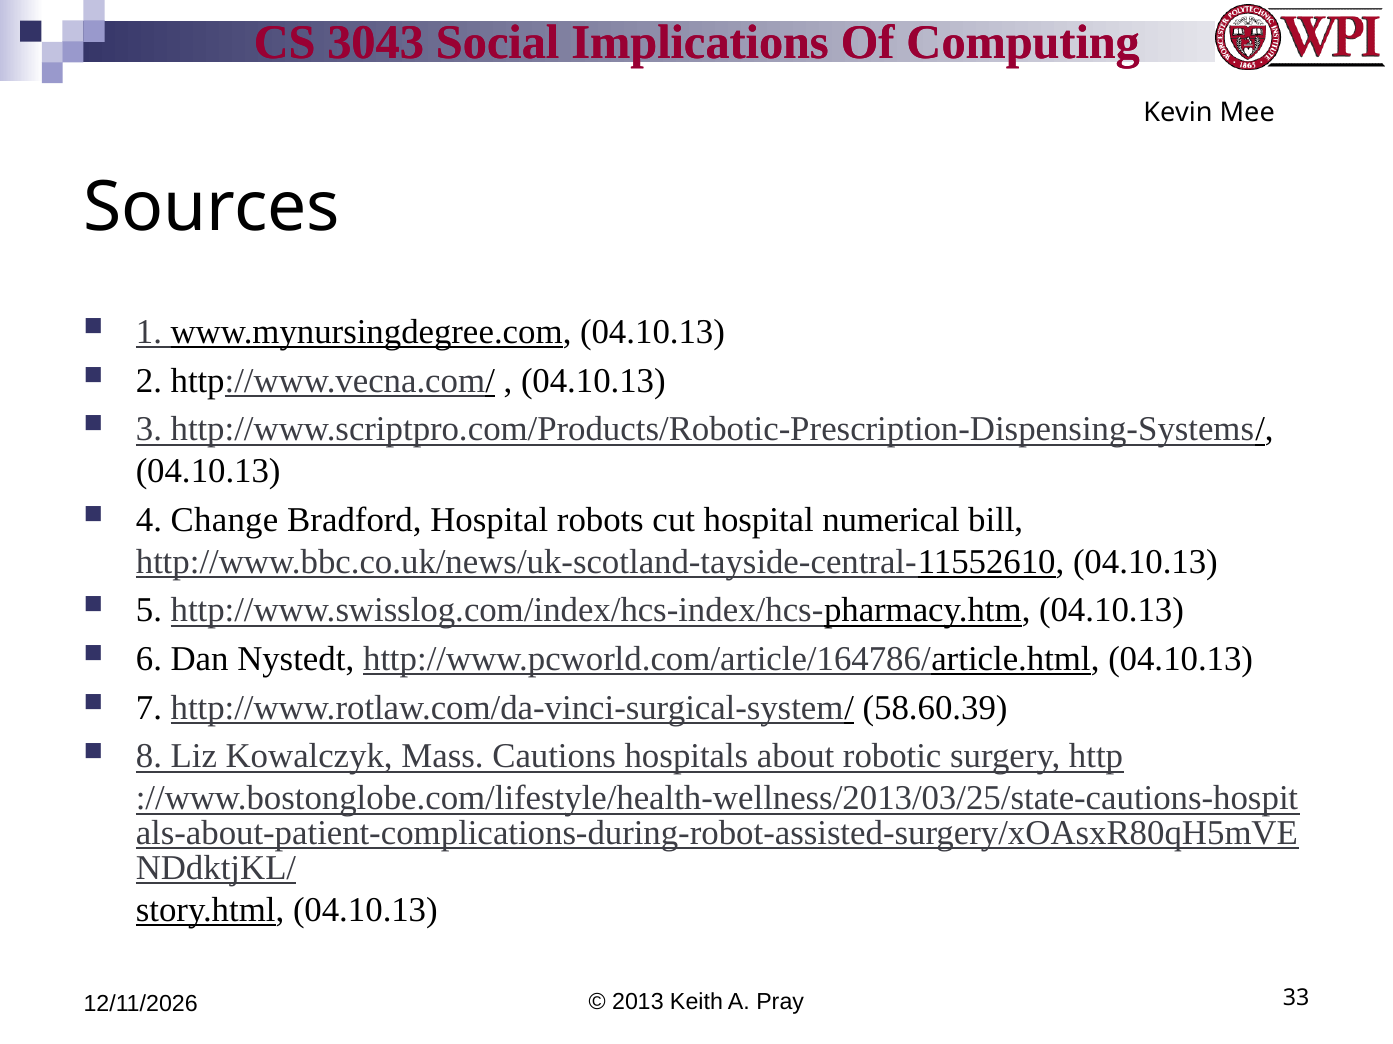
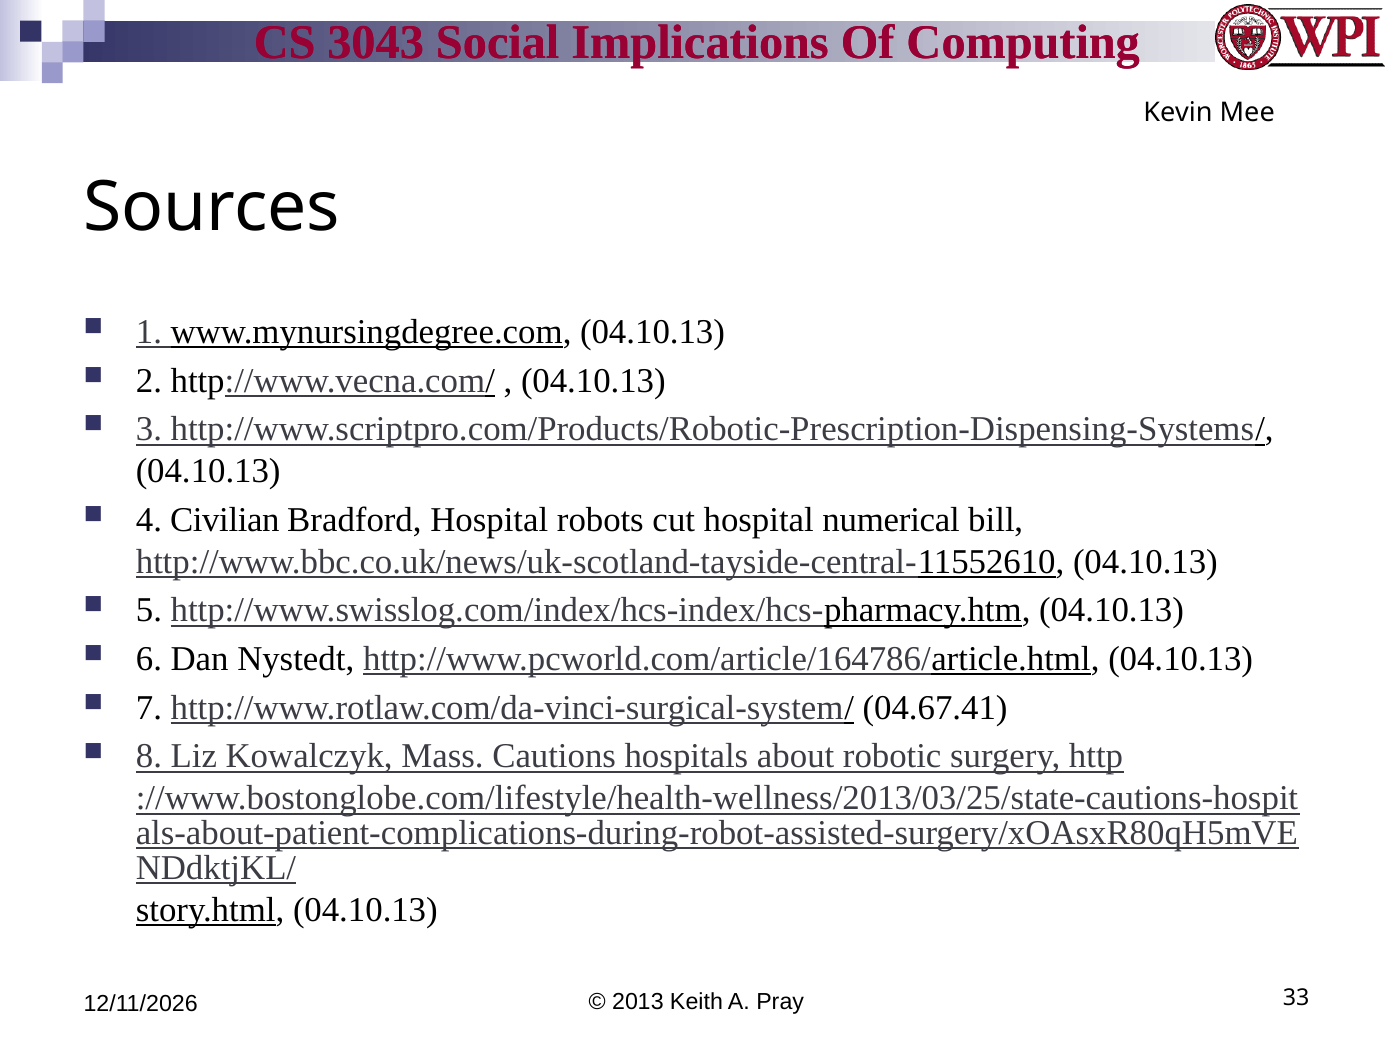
Change: Change -> Civilian
58.60.39: 58.60.39 -> 04.67.41
